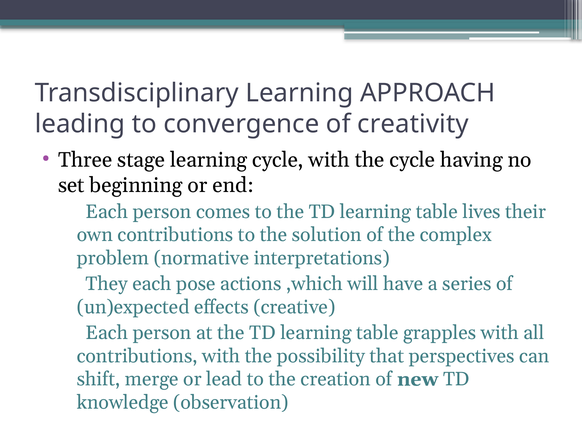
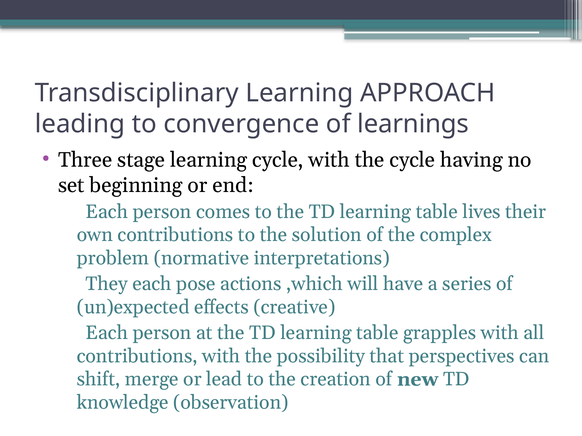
creativity: creativity -> learnings
